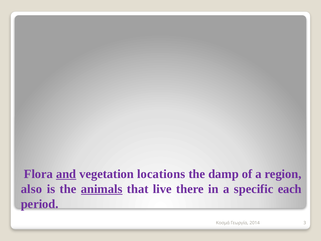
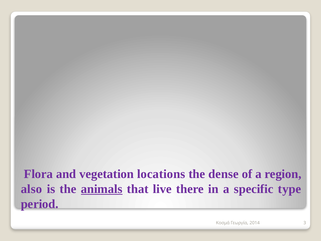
and underline: present -> none
damp: damp -> dense
each: each -> type
